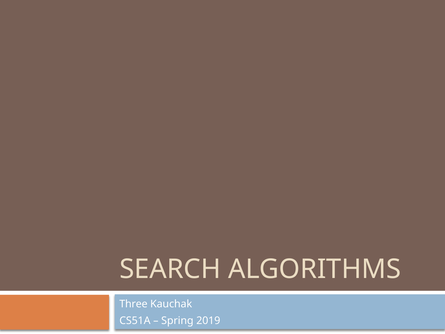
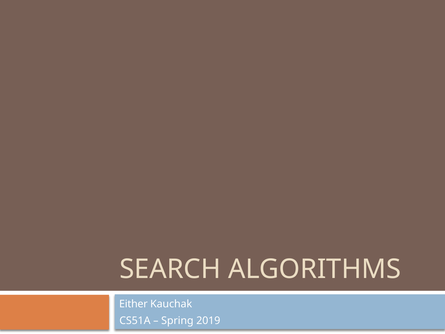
Three: Three -> Either
